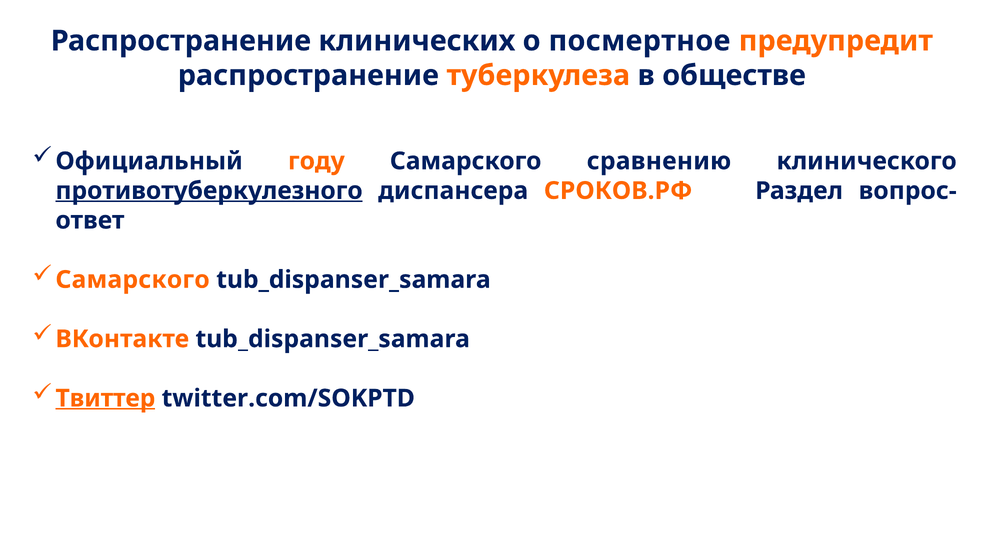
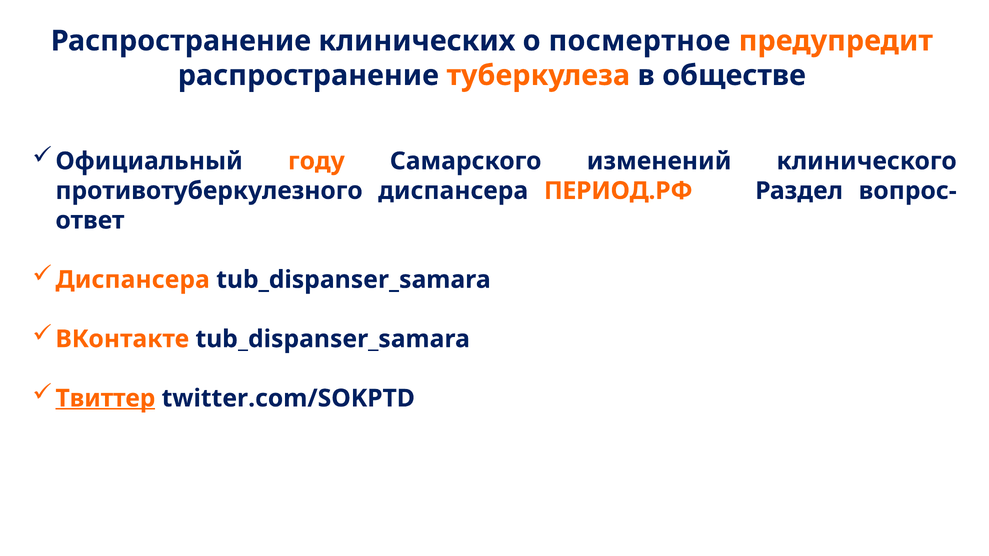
сравнению: сравнению -> изменений
противотуберкулезного underline: present -> none
СРОКОВ.РФ: СРОКОВ.РФ -> ПЕРИОД.РФ
Самарского at (133, 280): Самарского -> Диспансера
